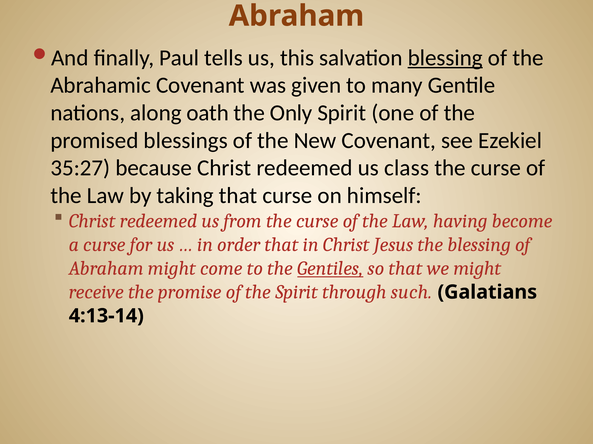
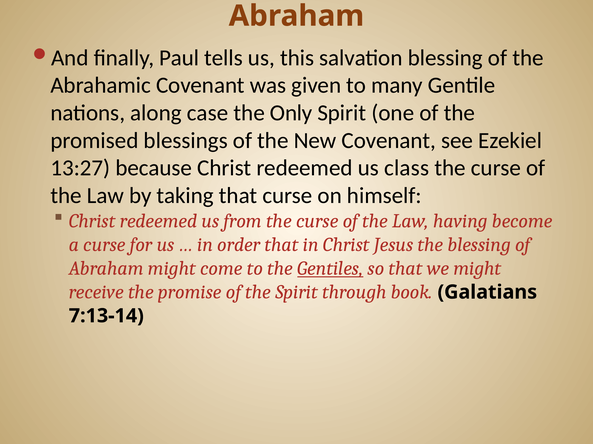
blessing at (445, 58) underline: present -> none
oath: oath -> case
35:27: 35:27 -> 13:27
such: such -> book
4:13-14: 4:13-14 -> 7:13-14
